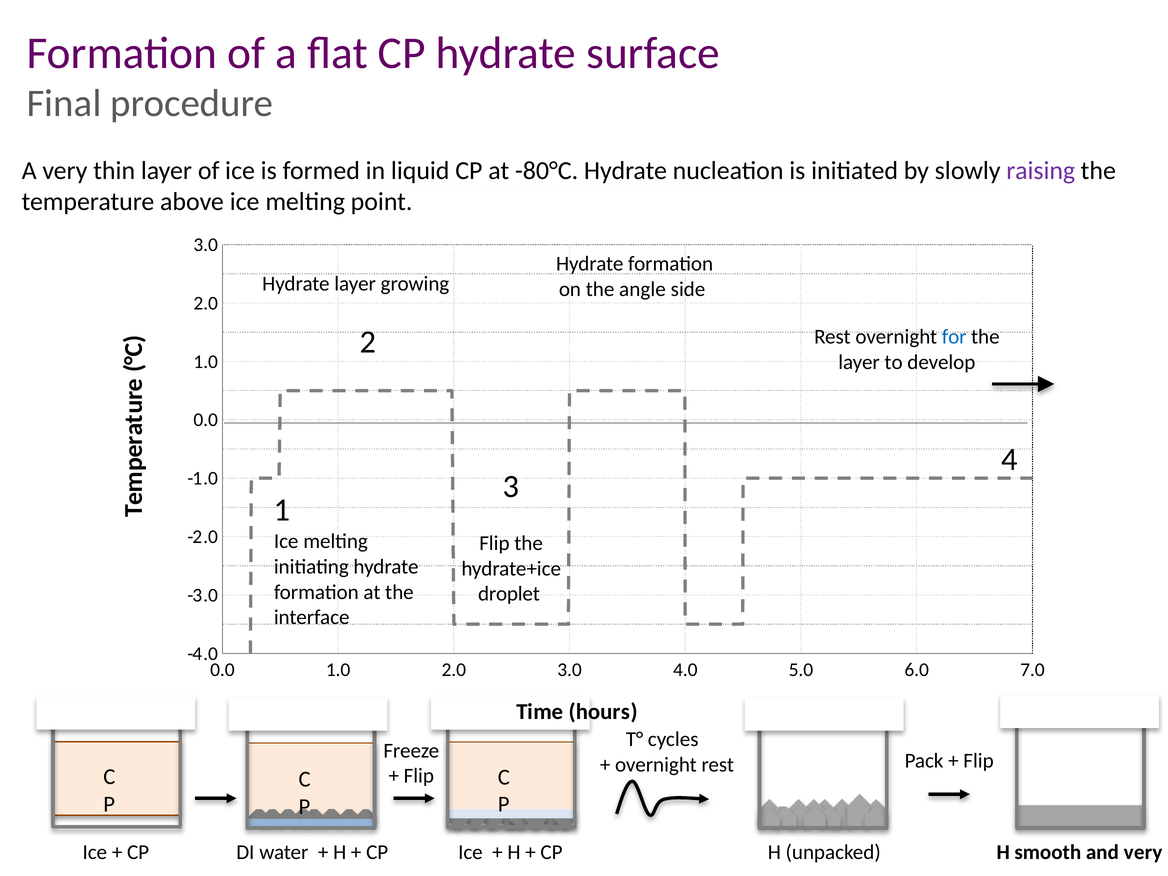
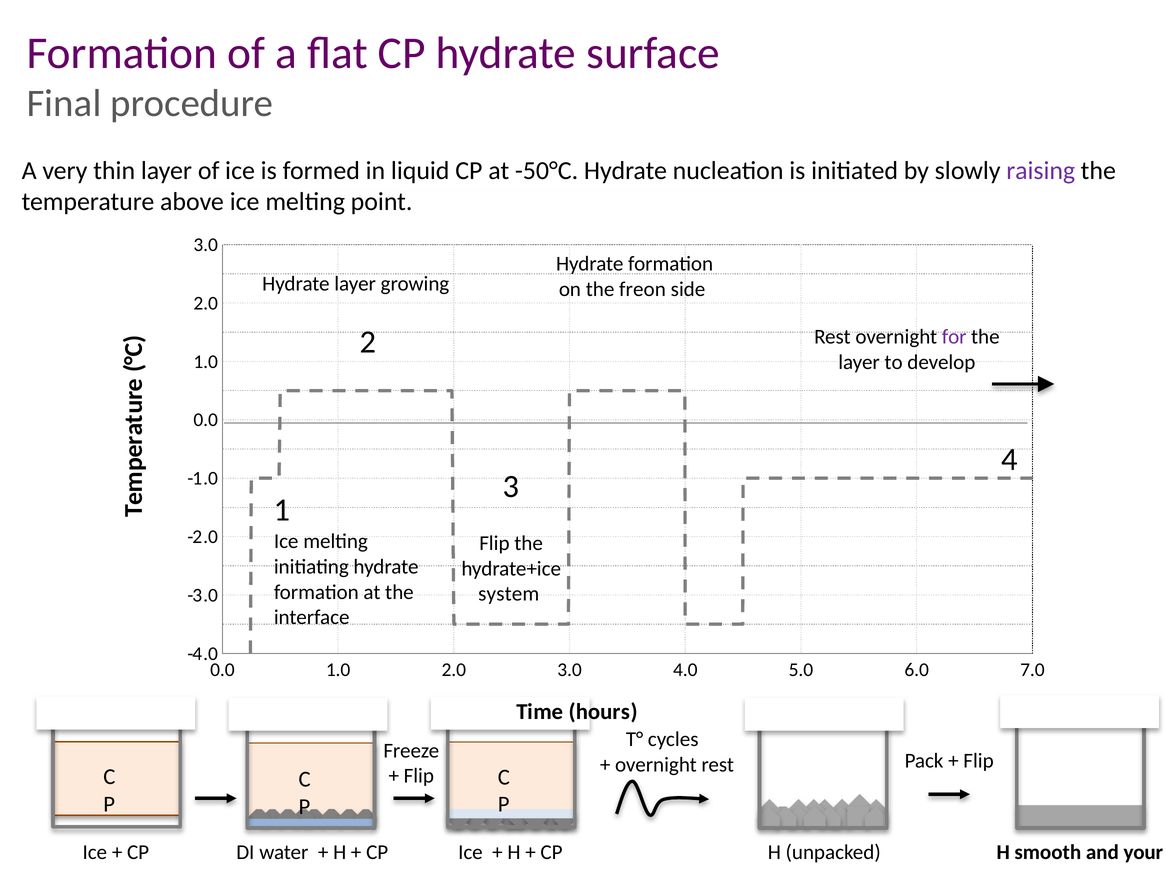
-80°C: -80°C -> -50°C
angle: angle -> freon
for colour: blue -> purple
droplet: droplet -> system
and very: very -> your
